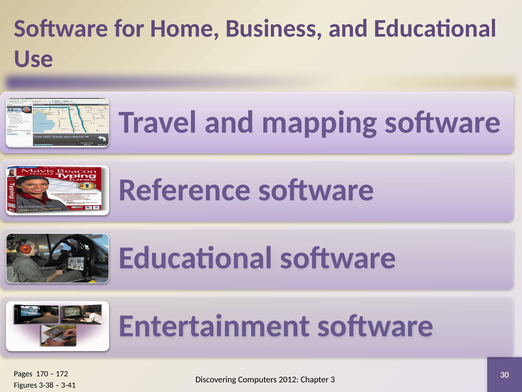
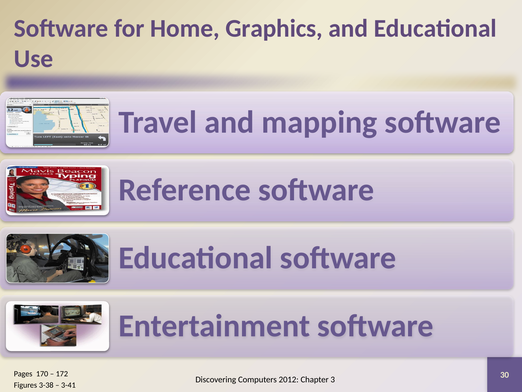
Business: Business -> Graphics
